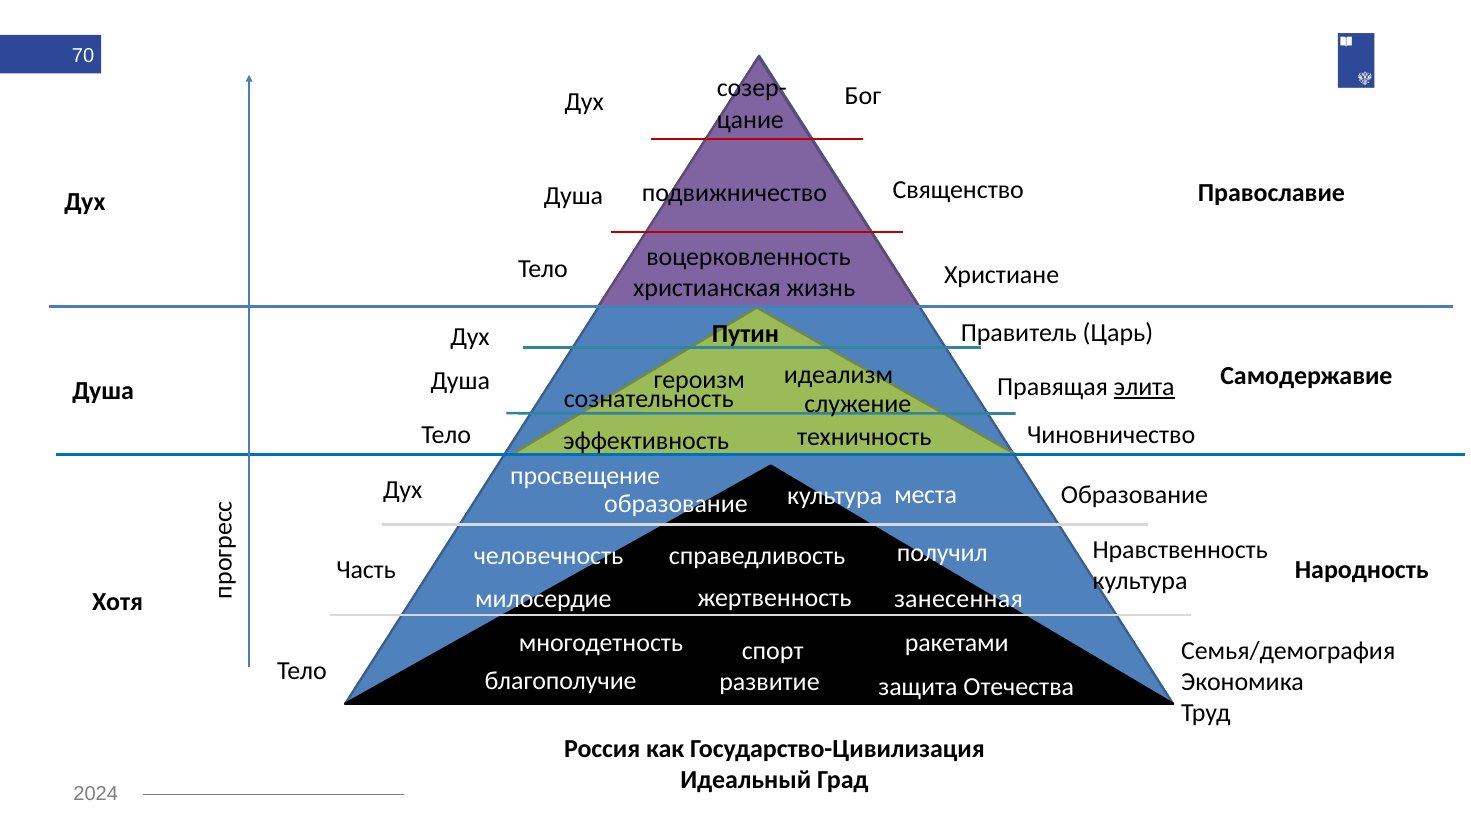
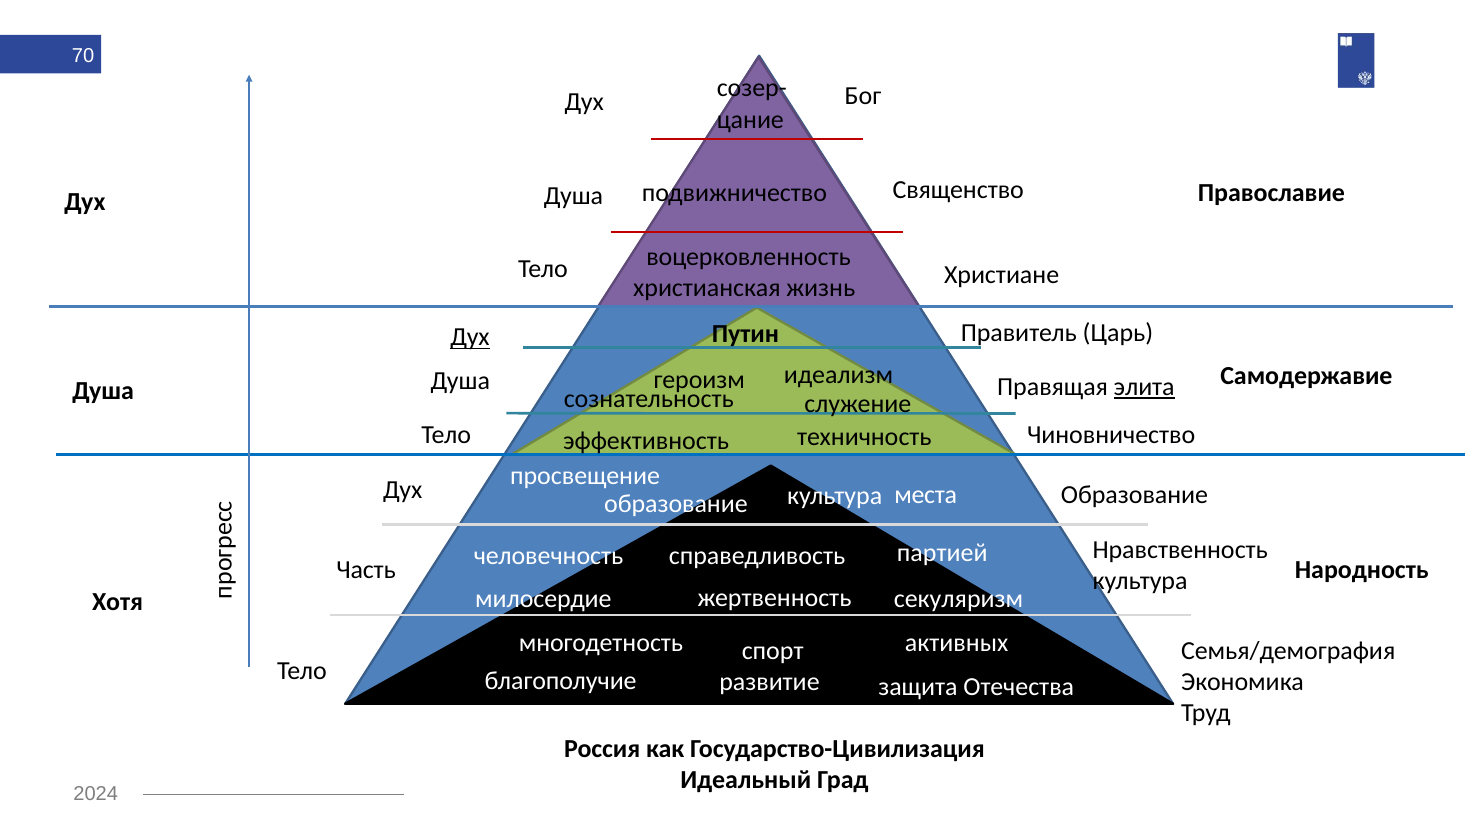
Дух at (470, 337) underline: none -> present
получил: получил -> партией
занесенная: занесенная -> секуляризм
ракетами: ракетами -> активных
